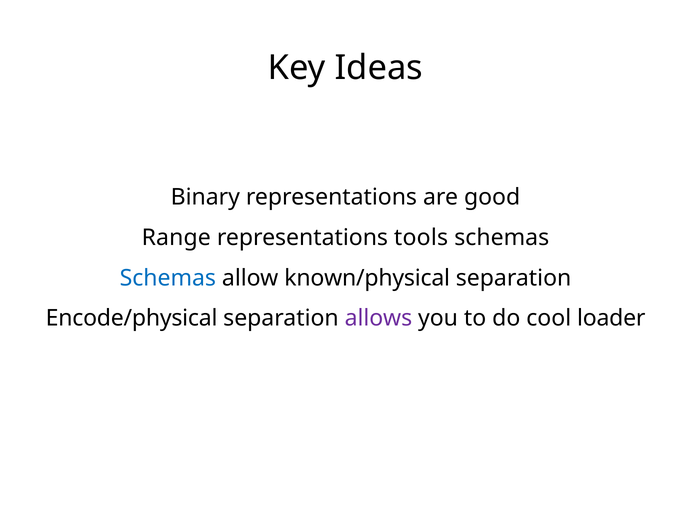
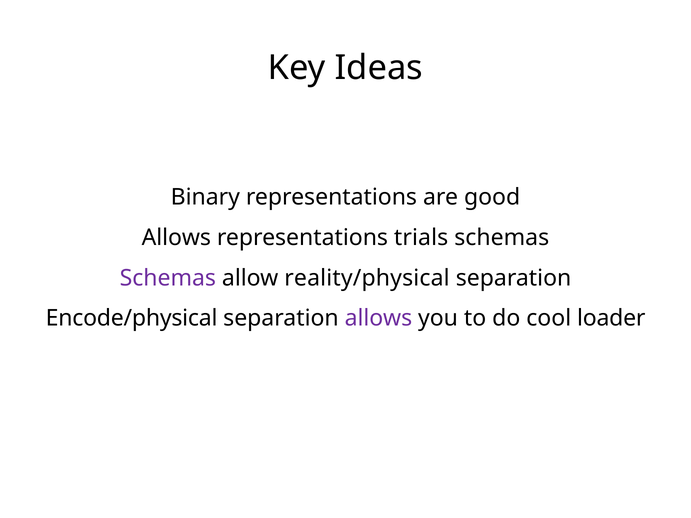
Range at (176, 238): Range -> Allows
tools: tools -> trials
Schemas at (168, 278) colour: blue -> purple
known/physical: known/physical -> reality/physical
